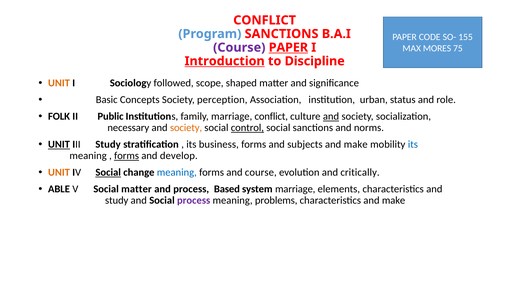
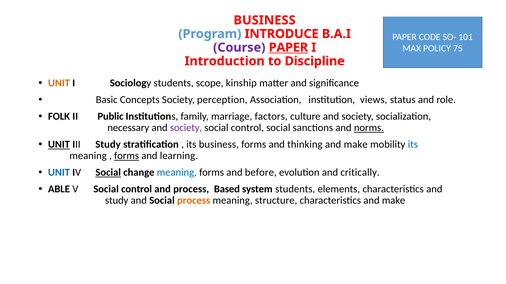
CONFLICT at (265, 20): CONFLICT -> BUSINESS
Program SANCTIONS: SANCTIONS -> INTRODUCE
155: 155 -> 101
MORES: MORES -> POLICY
Introduction underline: present -> none
Sociology followed: followed -> students
shaped: shaped -> kinship
urban: urban -> views
marriage conflict: conflict -> factors
and at (331, 117) underline: present -> none
society at (186, 128) colour: orange -> purple
control at (247, 128) underline: present -> none
norms underline: none -> present
subjects: subjects -> thinking
develop: develop -> learning
UNIT at (59, 173) colour: orange -> blue
and course: course -> before
V Social matter: matter -> control
system marriage: marriage -> students
process at (194, 201) colour: purple -> orange
problems: problems -> structure
